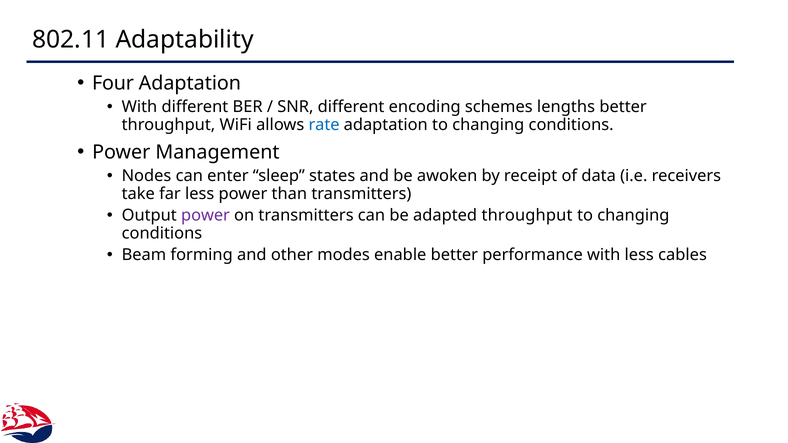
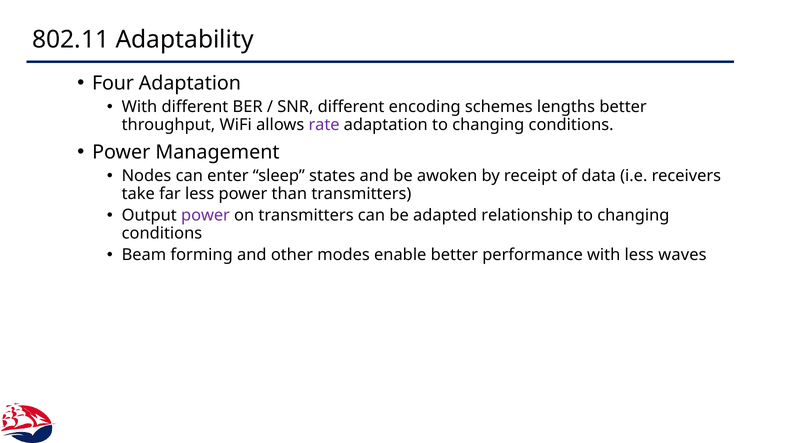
rate colour: blue -> purple
adapted throughput: throughput -> relationship
cables: cables -> waves
